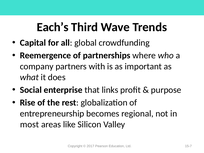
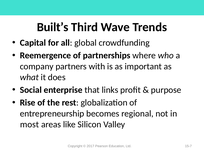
Each’s: Each’s -> Built’s
